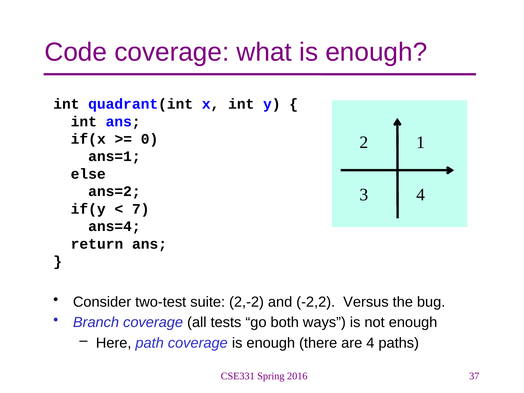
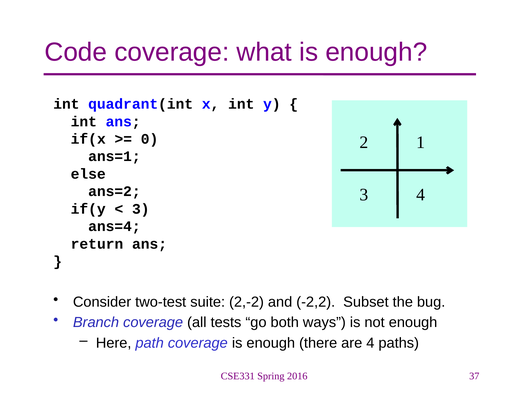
7 at (141, 209): 7 -> 3
Versus: Versus -> Subset
